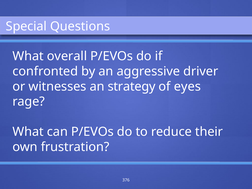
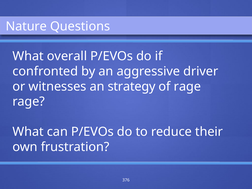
Special: Special -> Nature
of eyes: eyes -> rage
